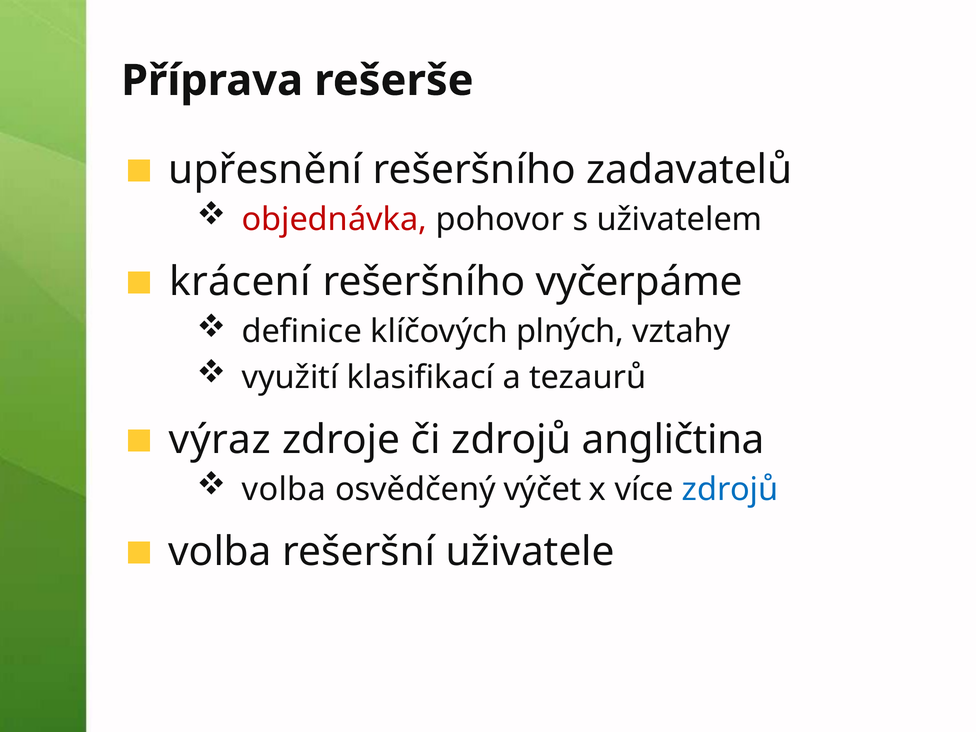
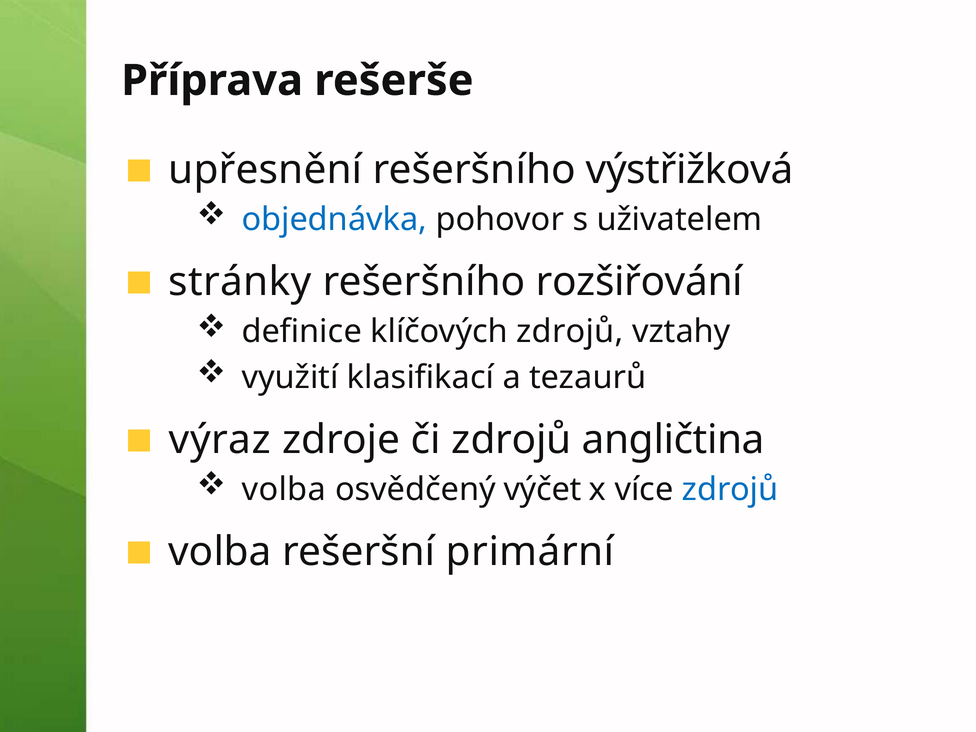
zadavatelů: zadavatelů -> výstřižková
objednávka colour: red -> blue
krácení: krácení -> stránky
vyčerpáme: vyčerpáme -> rozšiřování
klíčových plných: plných -> zdrojů
uživatele: uživatele -> primární
